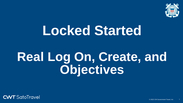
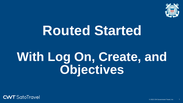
Locked: Locked -> Routed
Real: Real -> With
